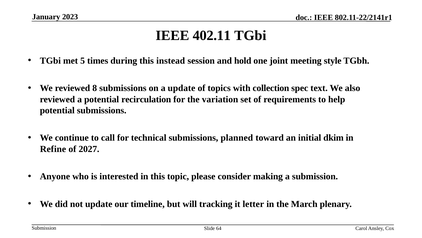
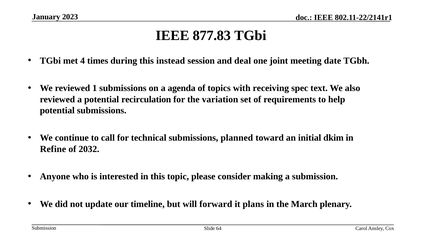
402.11: 402.11 -> 877.83
5: 5 -> 4
hold: hold -> deal
style: style -> date
8: 8 -> 1
a update: update -> agenda
collection: collection -> receiving
2027: 2027 -> 2032
tracking: tracking -> forward
letter: letter -> plans
